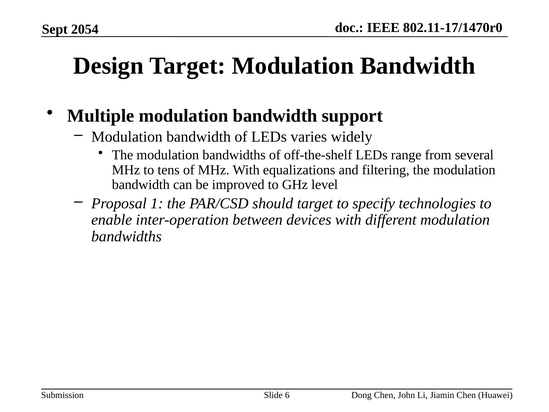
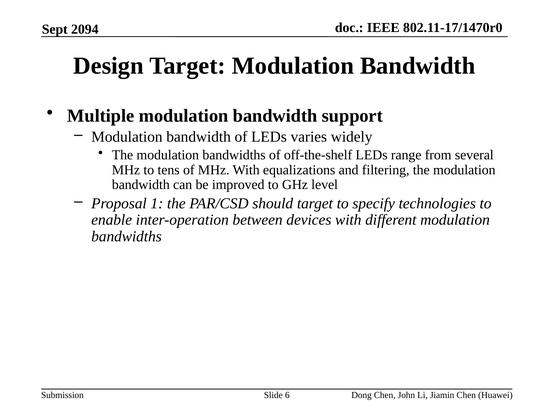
2054: 2054 -> 2094
